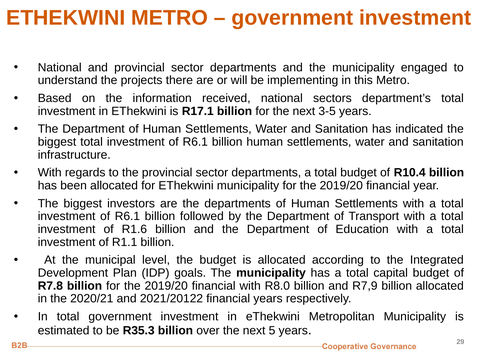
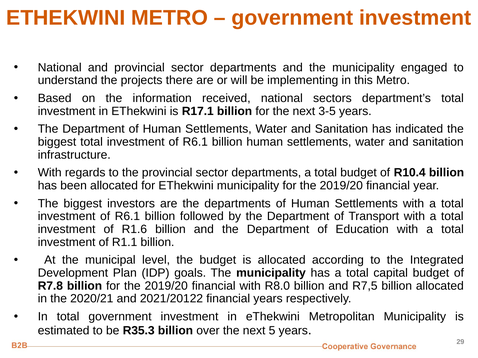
R7,9: R7,9 -> R7,5
